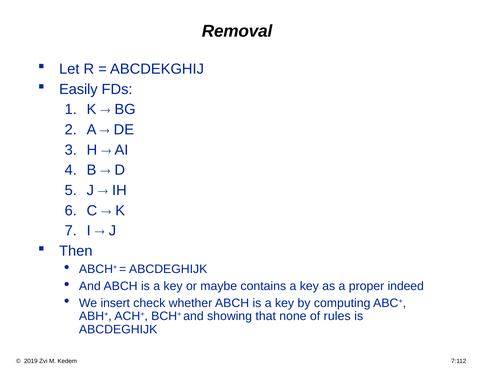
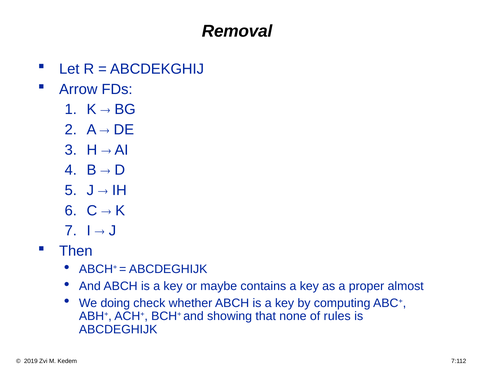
Easily: Easily -> Arrow
indeed: indeed -> almost
insert: insert -> doing
